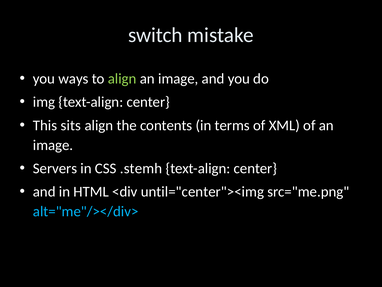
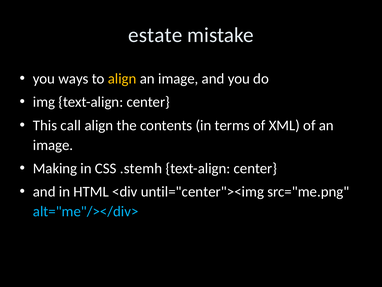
switch: switch -> estate
align at (122, 79) colour: light green -> yellow
sits: sits -> call
Servers: Servers -> Making
